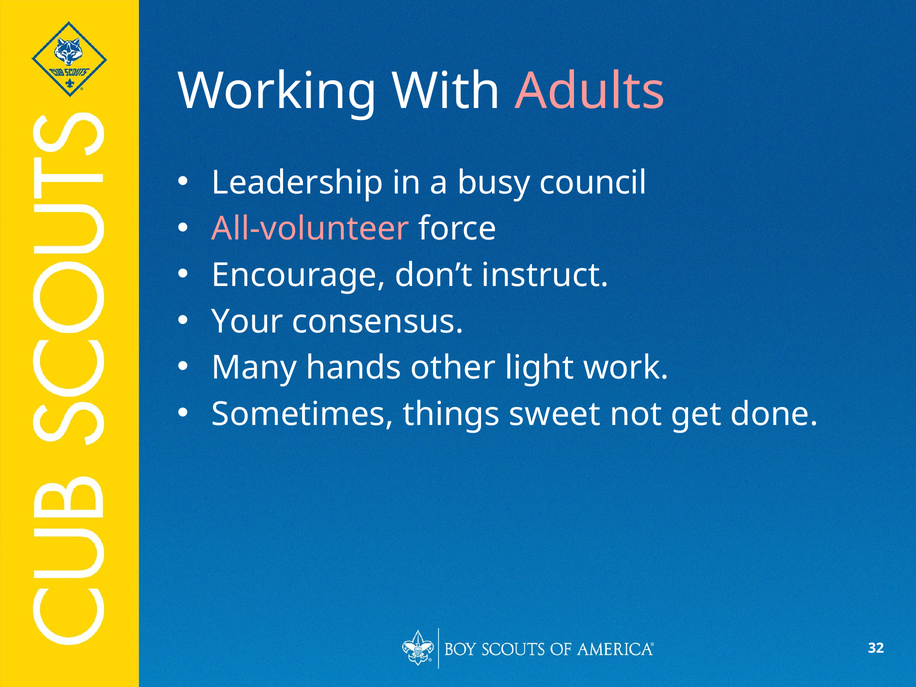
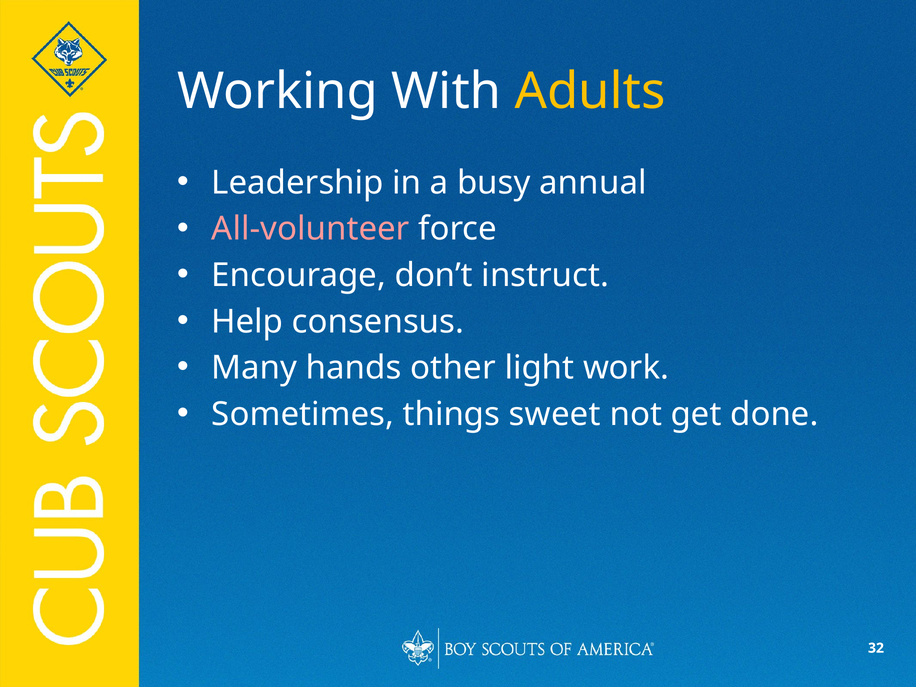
Adults colour: pink -> yellow
council: council -> annual
Your: Your -> Help
